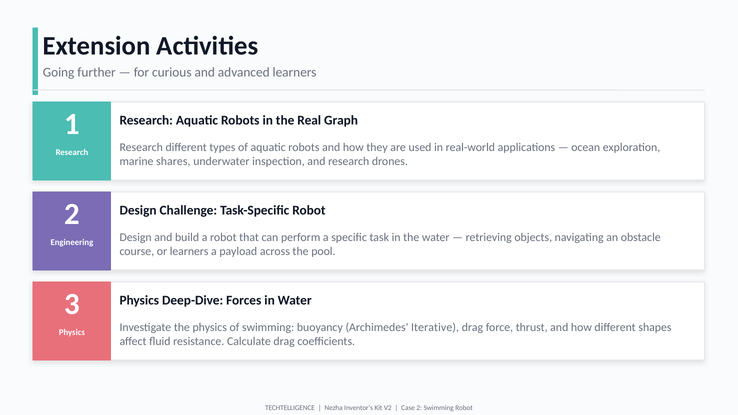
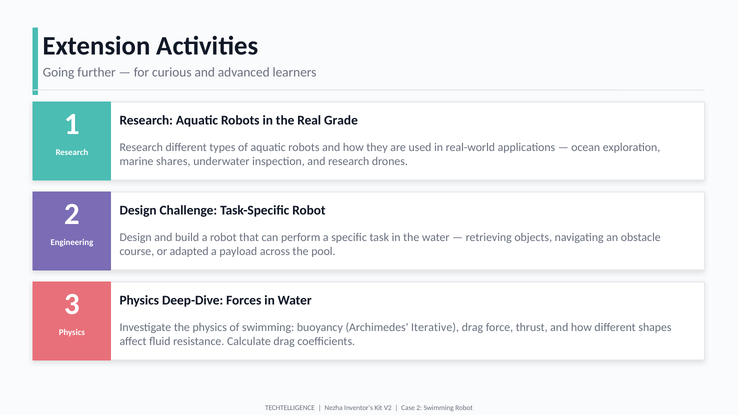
Graph: Graph -> Grade
or learners: learners -> adapted
